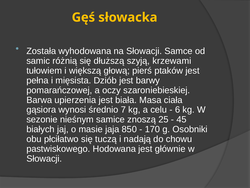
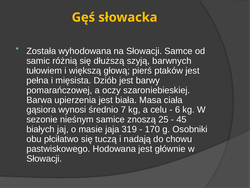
krzewami: krzewami -> barwnych
850: 850 -> 319
